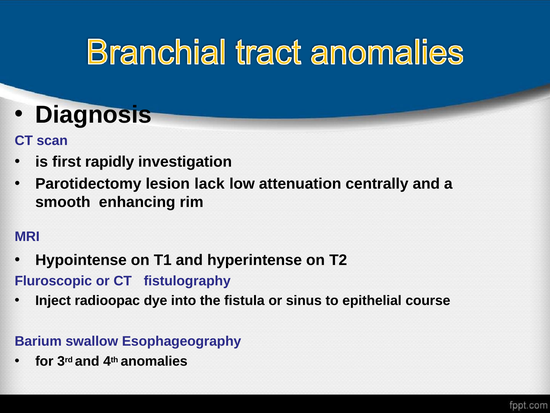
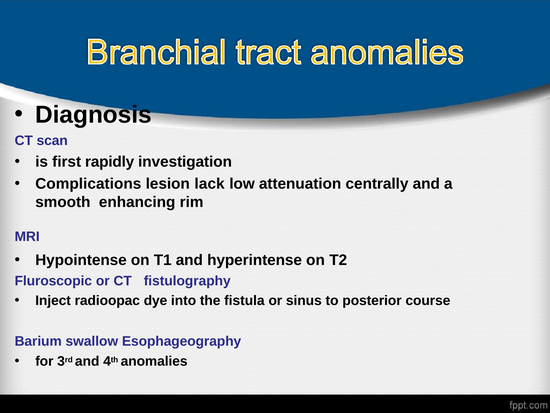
Parotidectomy: Parotidectomy -> Complications
epithelial: epithelial -> posterior
